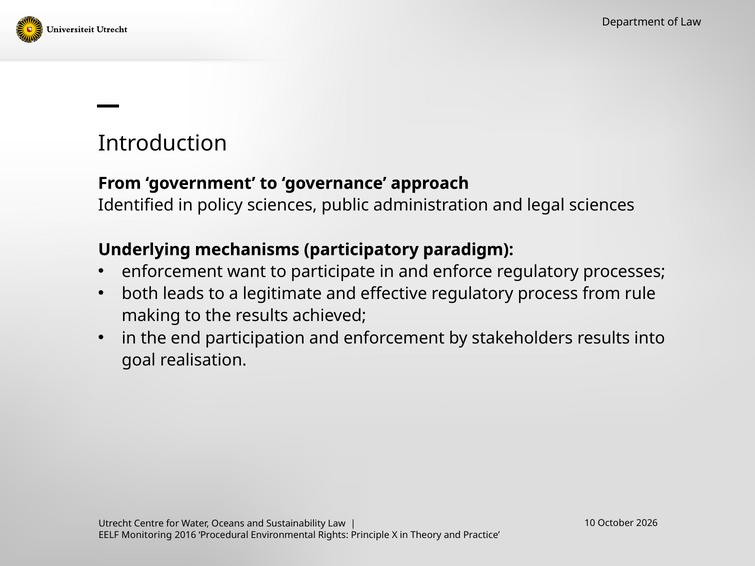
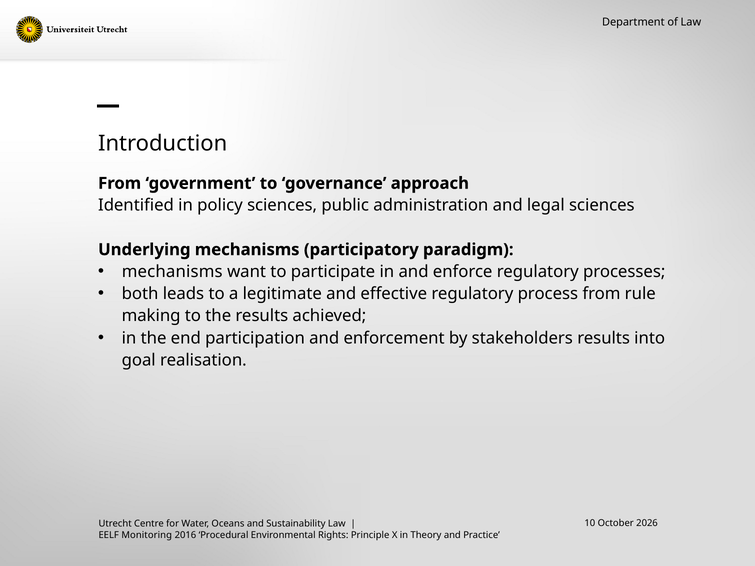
enforcement at (172, 272): enforcement -> mechanisms
